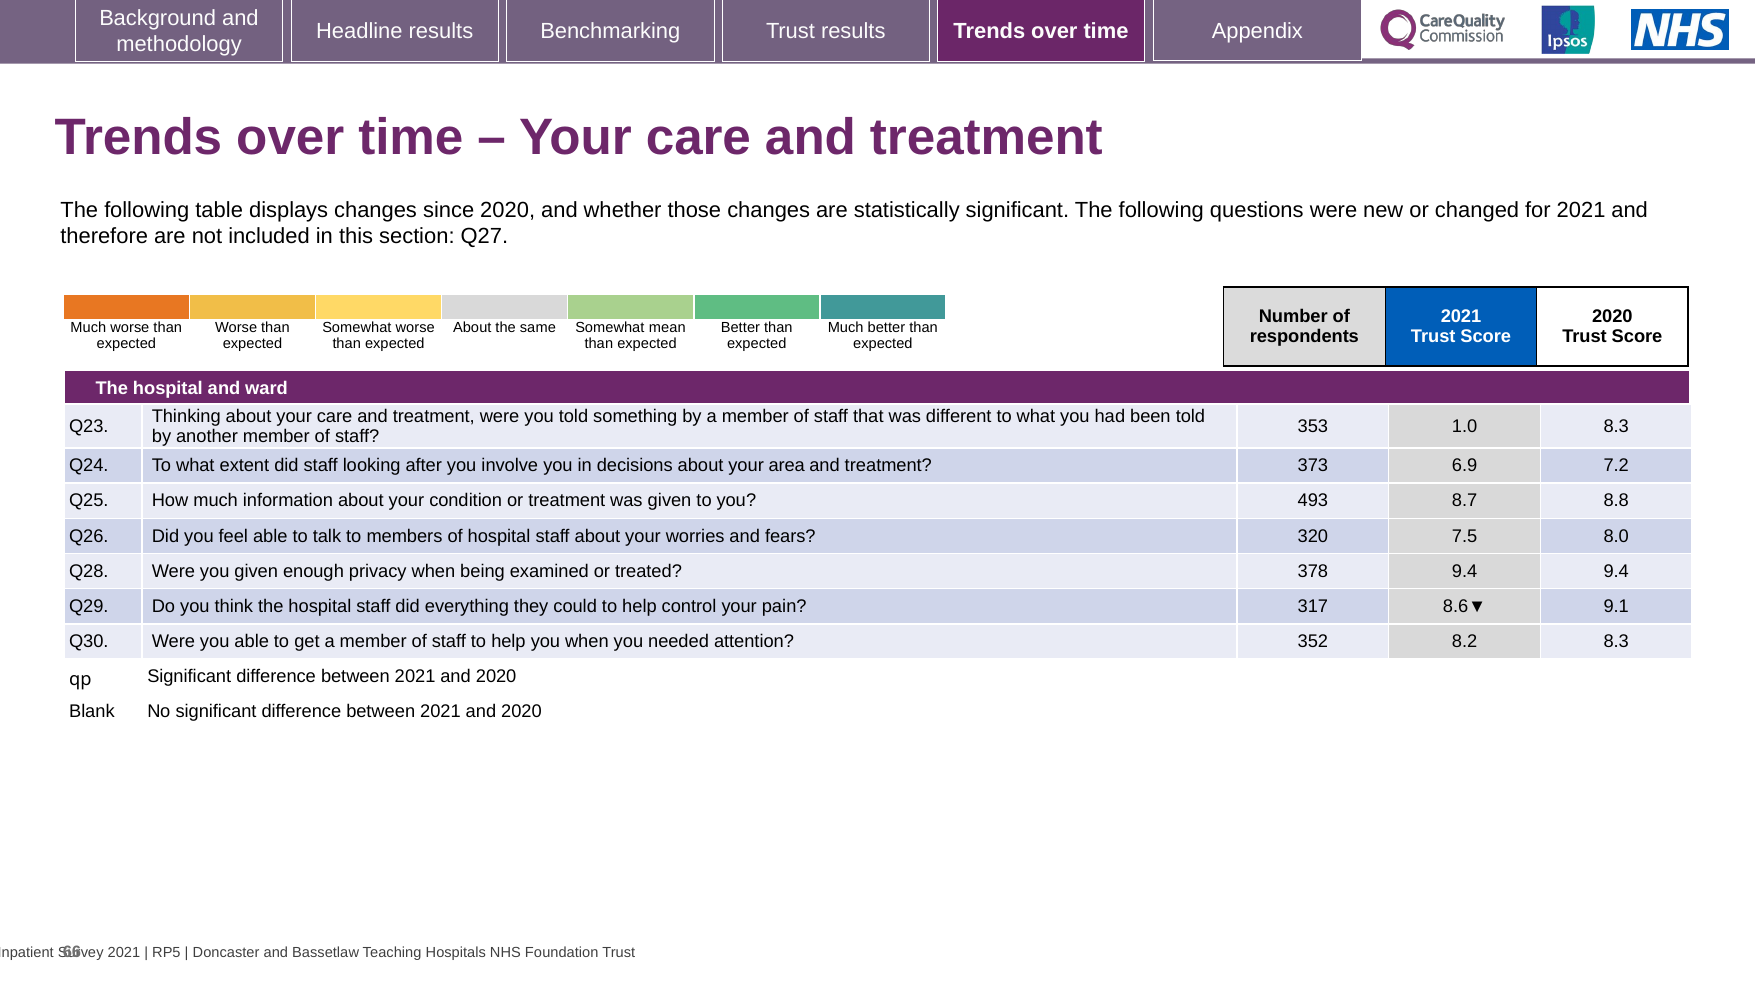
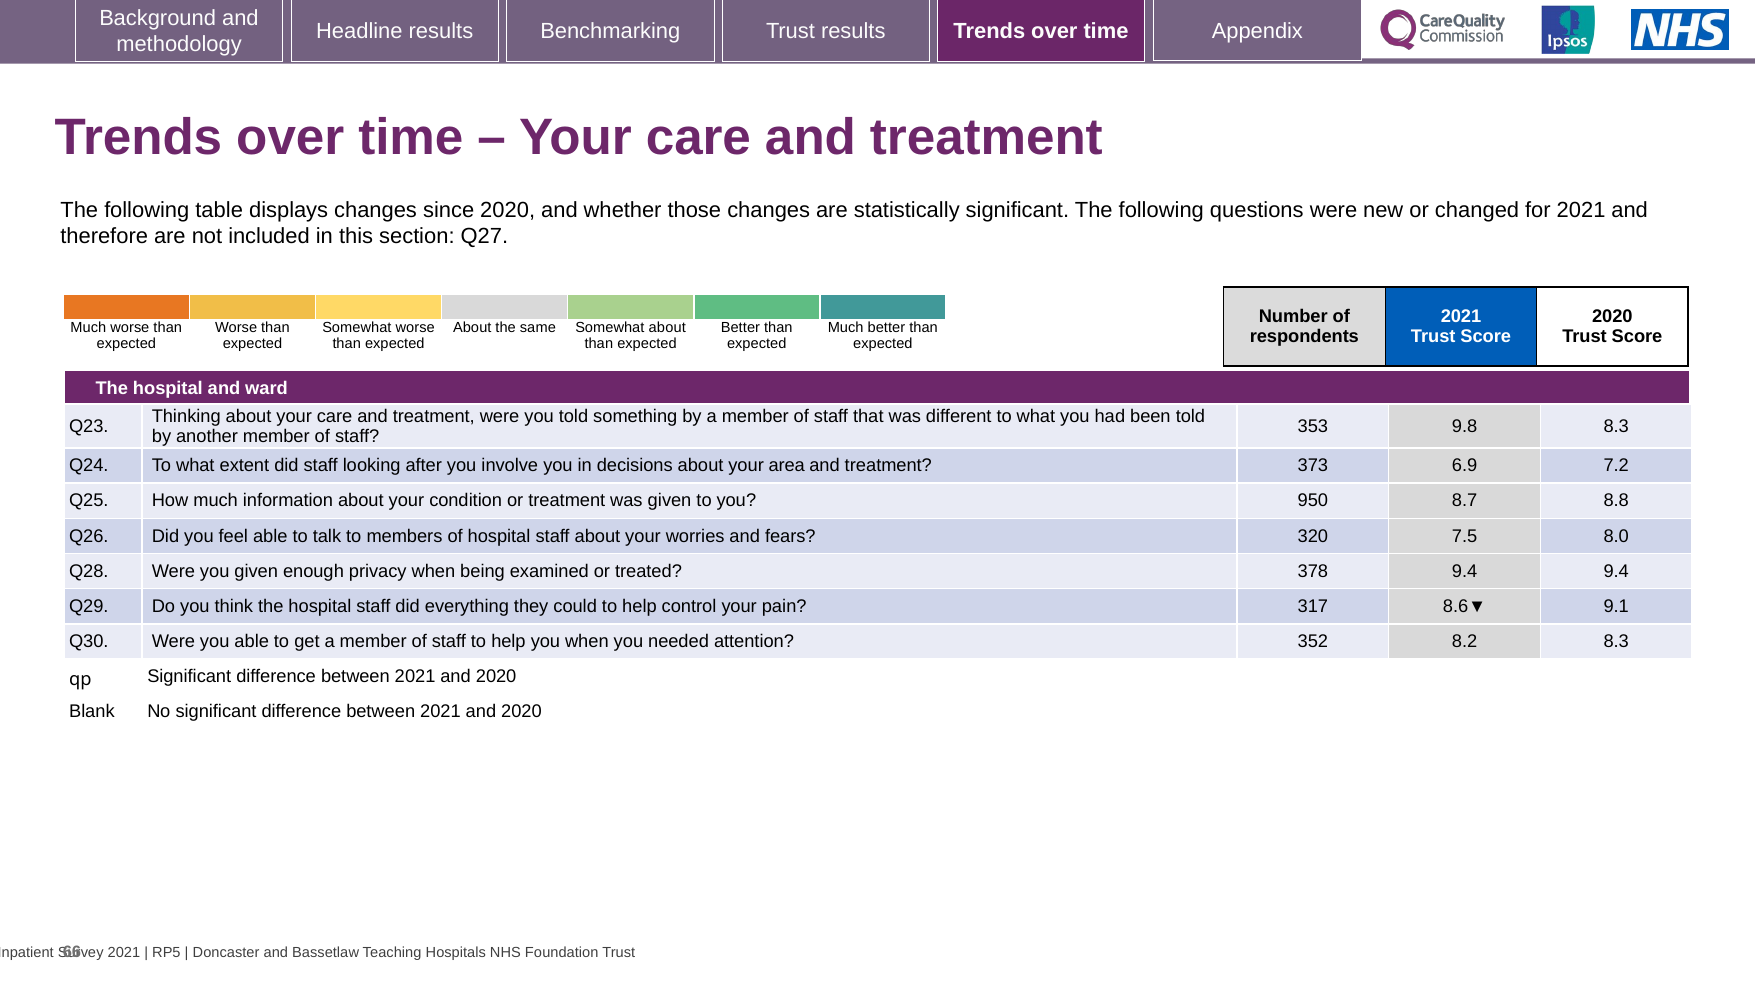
Somewhat mean: mean -> about
1.0: 1.0 -> 9.8
493: 493 -> 950
